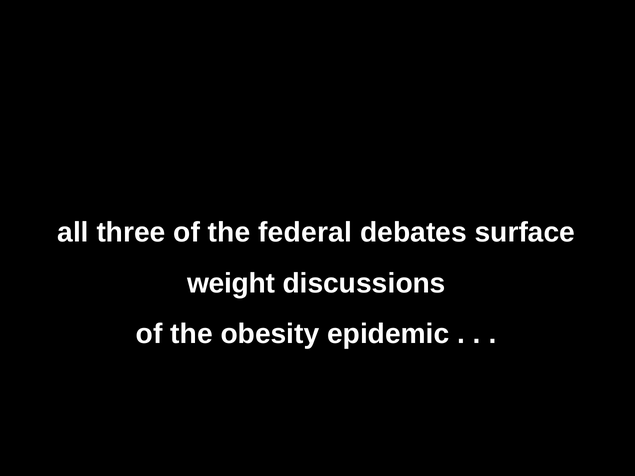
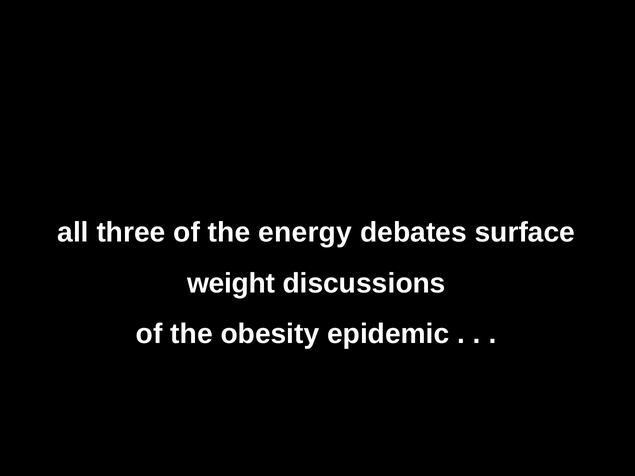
federal: federal -> energy
